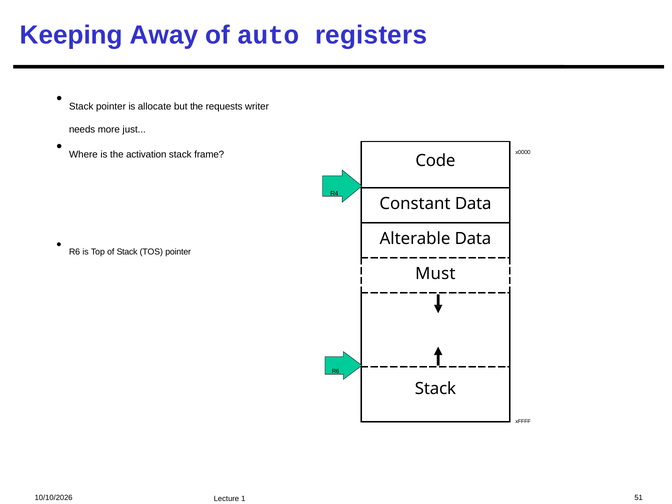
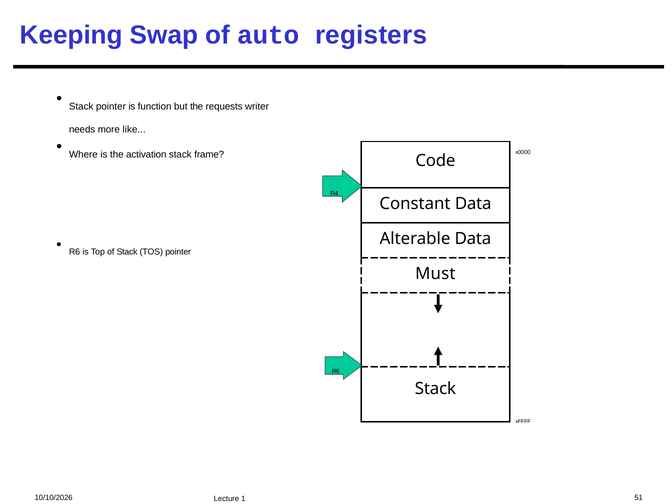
Away: Away -> Swap
allocate: allocate -> function
just: just -> like
